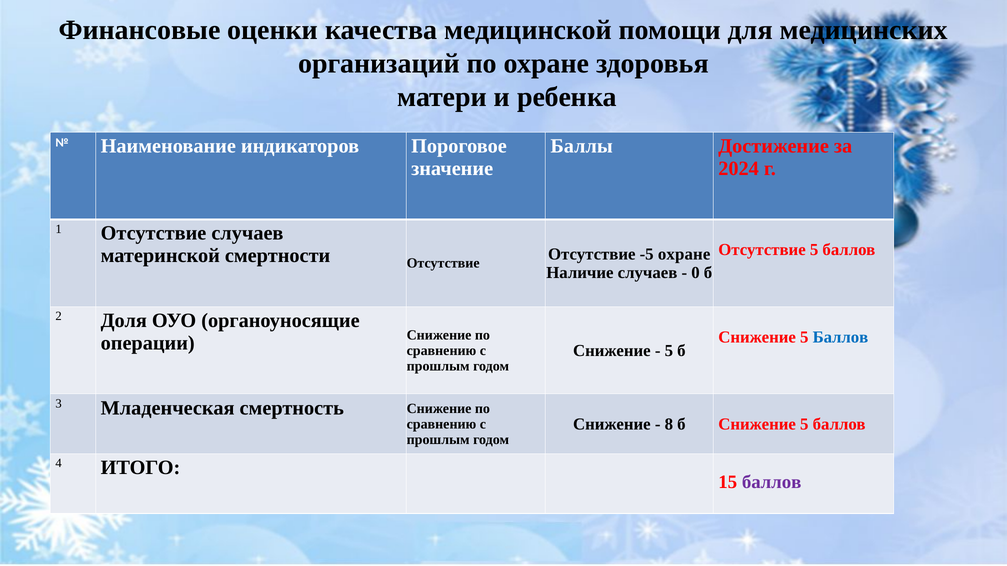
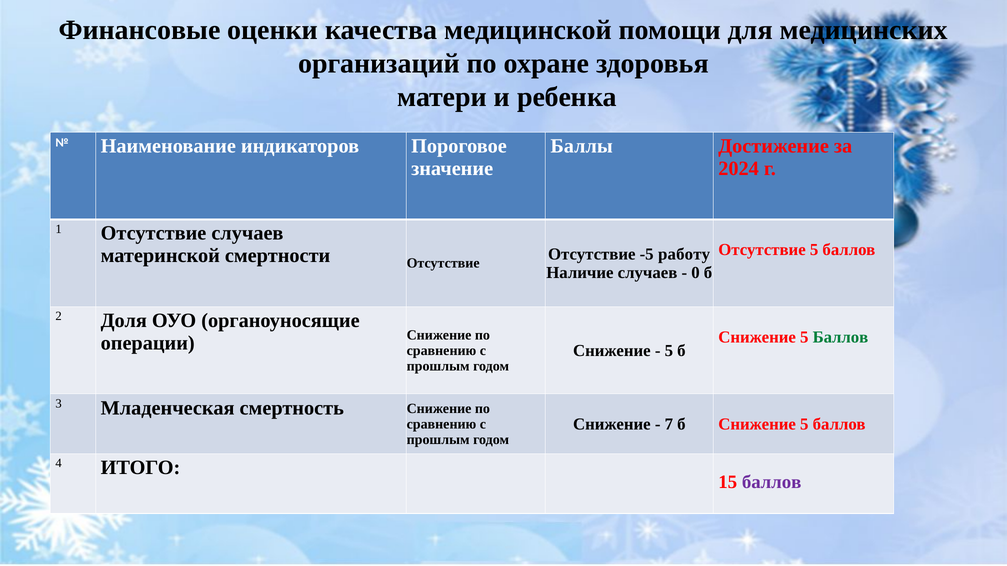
-5 охране: охране -> работу
Баллов at (840, 337) colour: blue -> green
8: 8 -> 7
